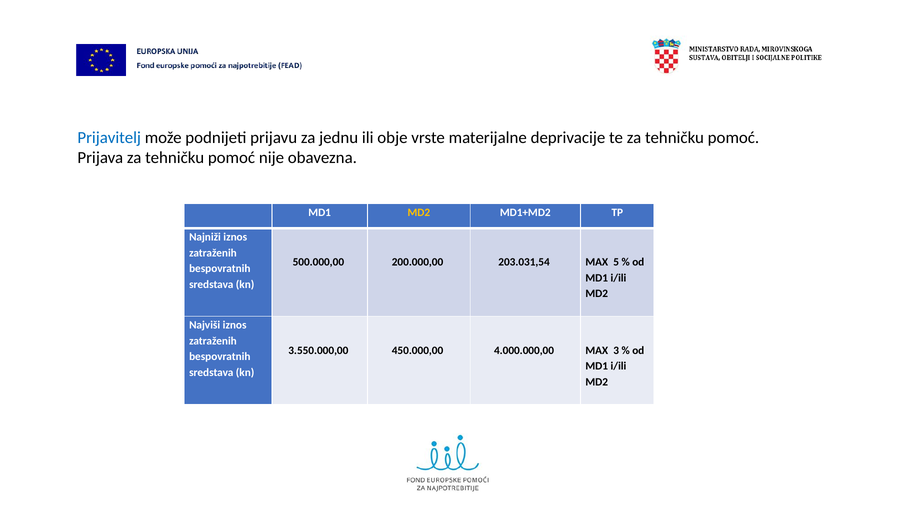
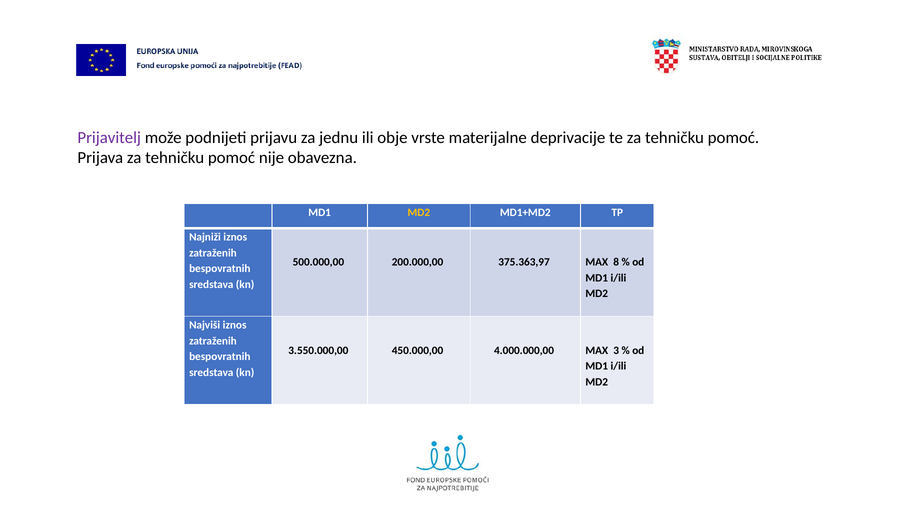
Prijavitelj colour: blue -> purple
203.031,54: 203.031,54 -> 375.363,97
5: 5 -> 8
